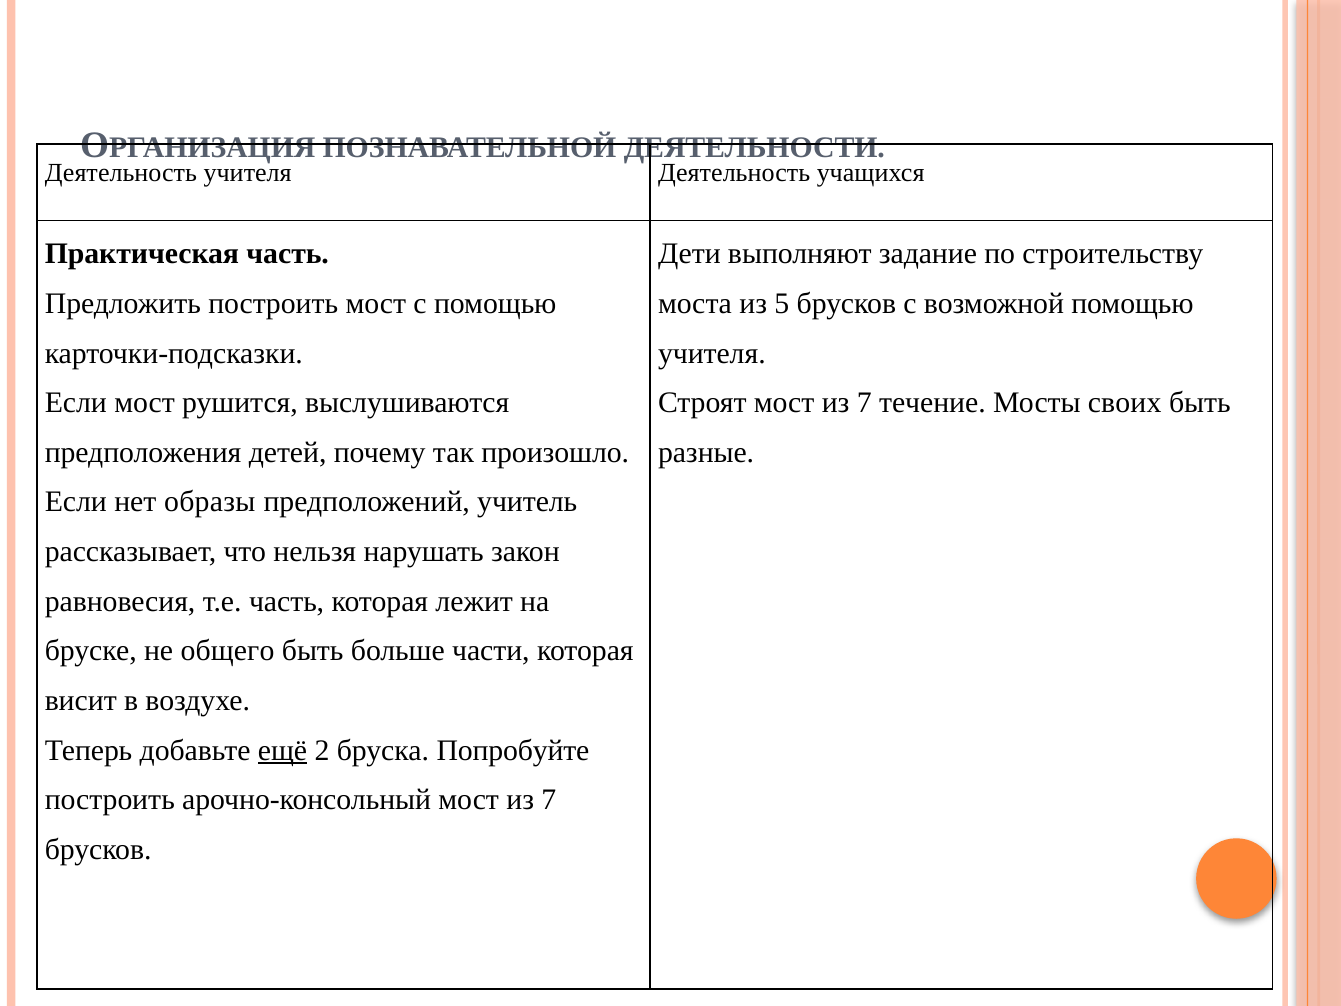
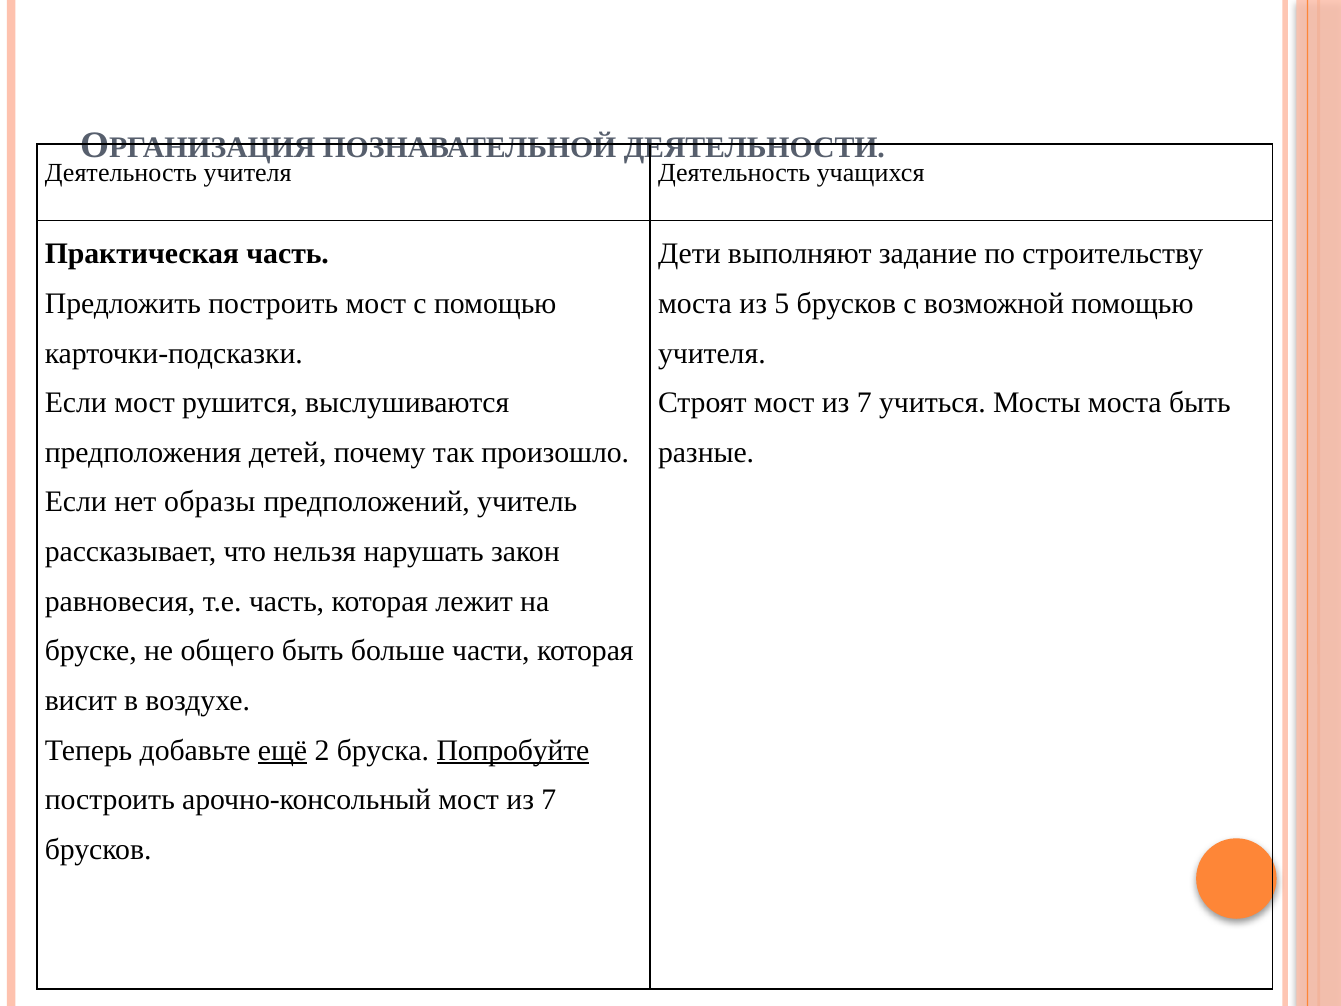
течение: течение -> учиться
Мосты своих: своих -> моста
Попробуйте underline: none -> present
